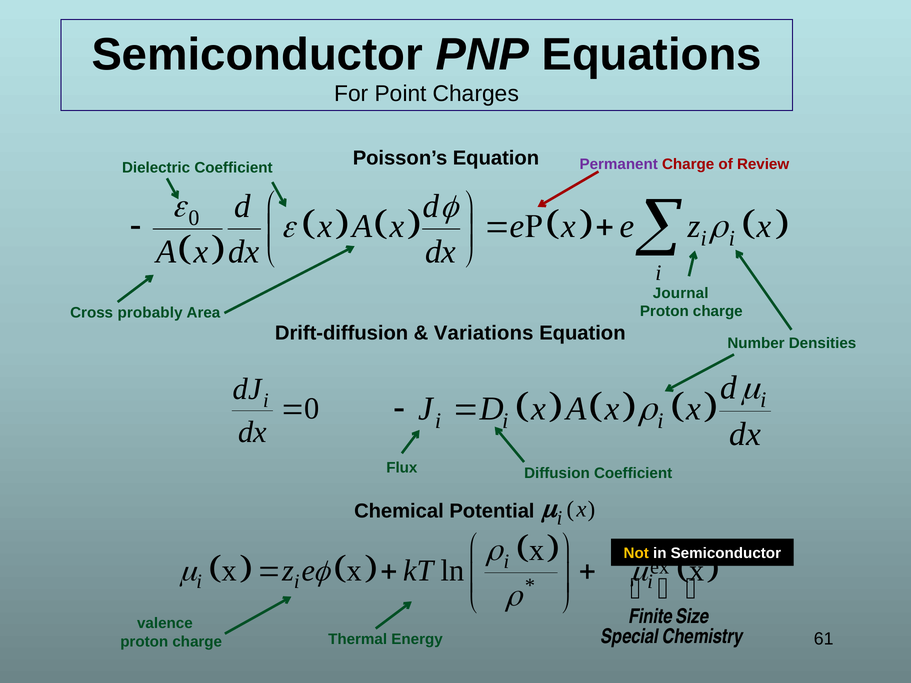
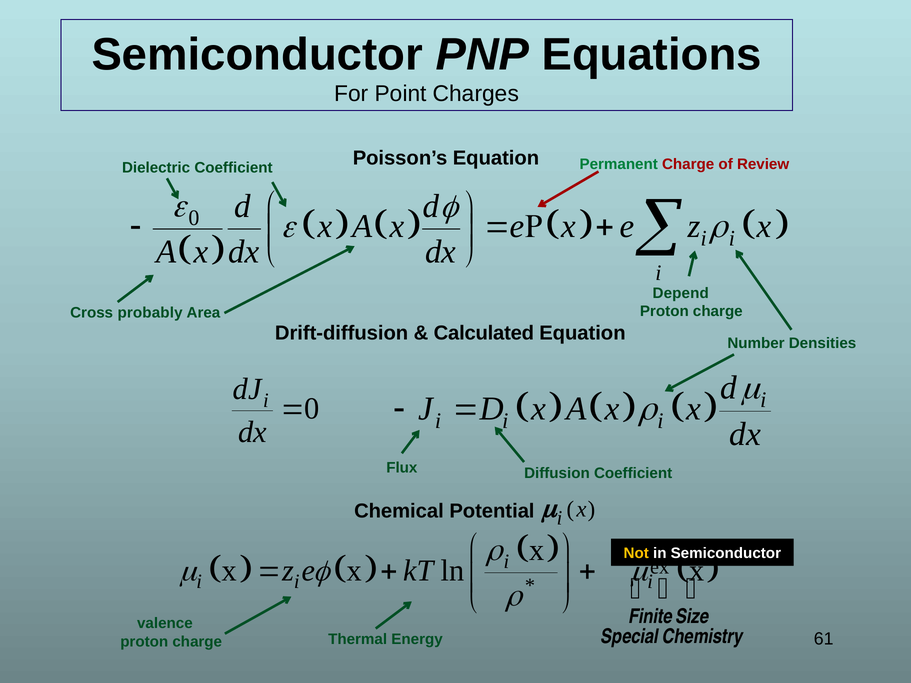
Permanent colour: purple -> green
Journal: Journal -> Depend
Variations: Variations -> Calculated
